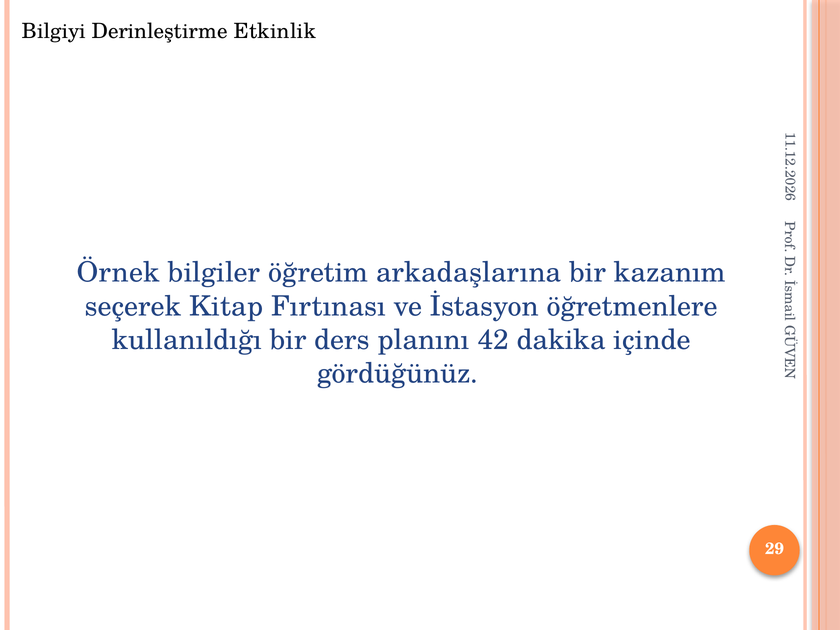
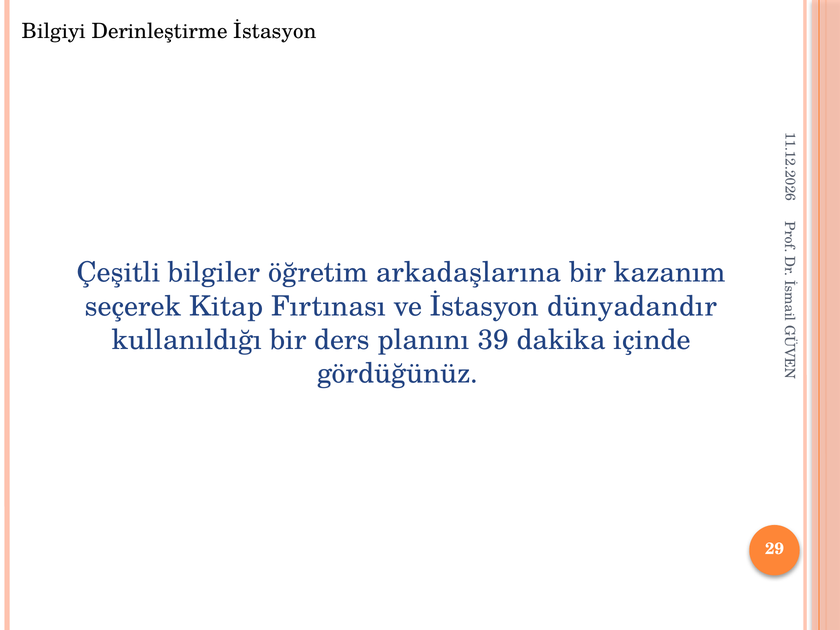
Derinleştirme Etkinlik: Etkinlik -> İstasyon
Örnek: Örnek -> Çeşitli
öğretmenlere: öğretmenlere -> dünyadandır
42: 42 -> 39
